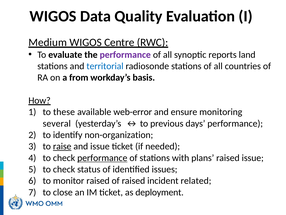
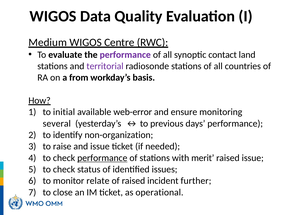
reports: reports -> contact
territorial colour: blue -> purple
these: these -> initial
raise underline: present -> none
plans: plans -> merit
monitor raised: raised -> relate
related: related -> further
deployment: deployment -> operational
